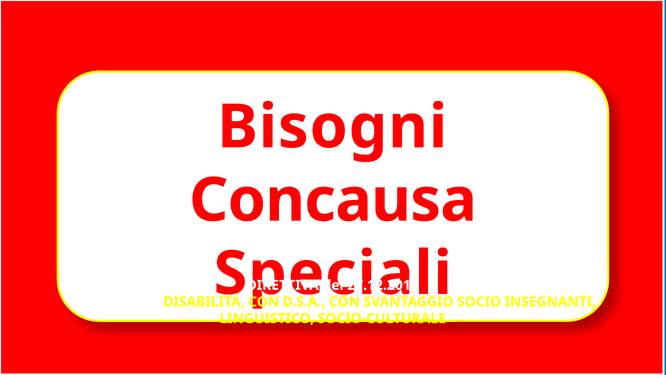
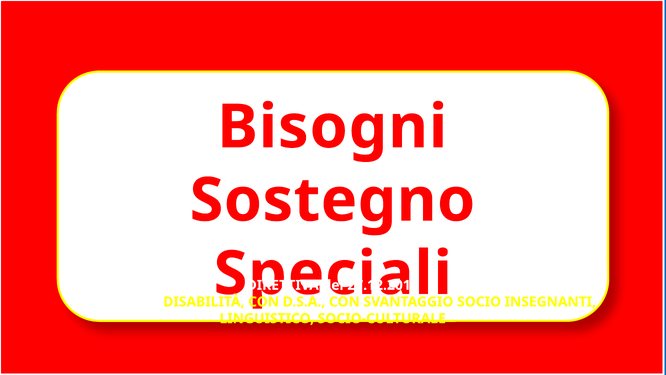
Concausa: Concausa -> Sostegno
